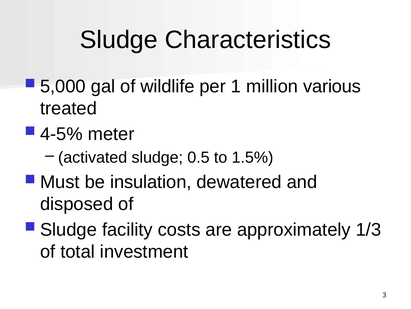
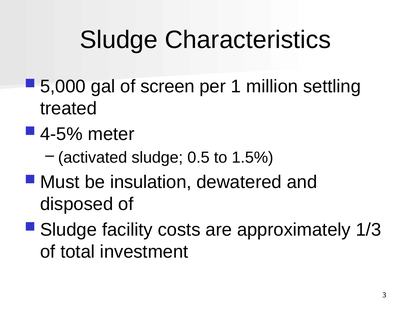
wildlife: wildlife -> screen
various: various -> settling
